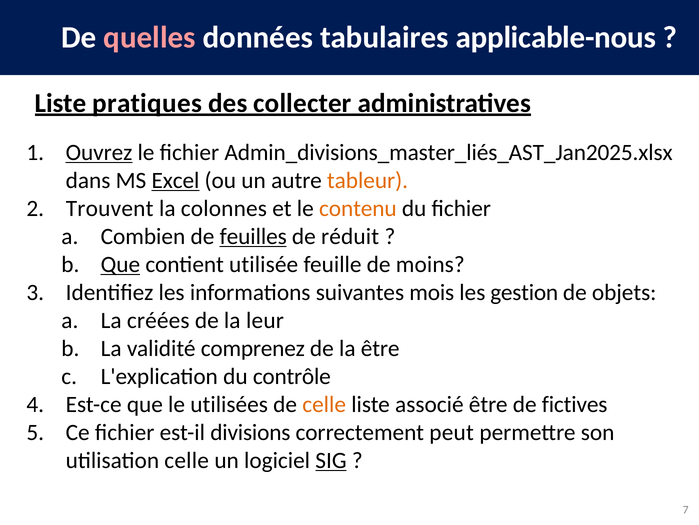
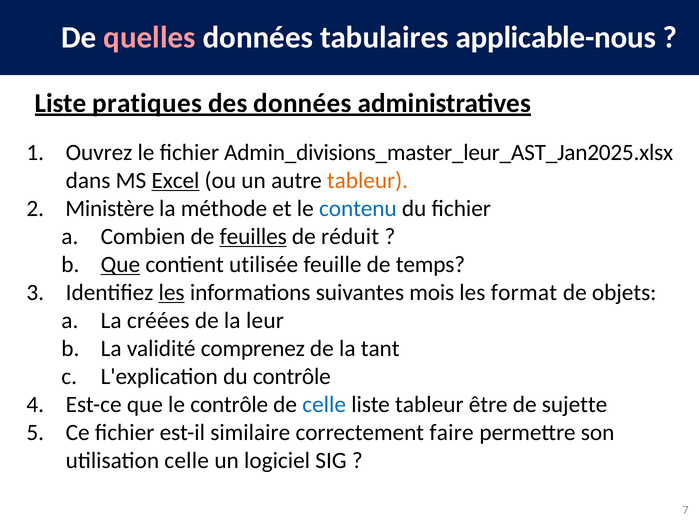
des collecter: collecter -> données
Ouvrez underline: present -> none
Admin_divisions_master_liés_AST_Jan2025.xlsx: Admin_divisions_master_liés_AST_Jan2025.xlsx -> Admin_divisions_master_leur_AST_Jan2025.xlsx
Trouvent: Trouvent -> Ministère
colonnes: colonnes -> méthode
contenu colour: orange -> blue
moins: moins -> temps
les at (172, 292) underline: none -> present
gestion: gestion -> format
la être: être -> tant
le utilisées: utilisées -> contrôle
celle at (324, 404) colour: orange -> blue
liste associé: associé -> tableur
fictives: fictives -> sujette
divisions: divisions -> similaire
peut: peut -> faire
SIG underline: present -> none
